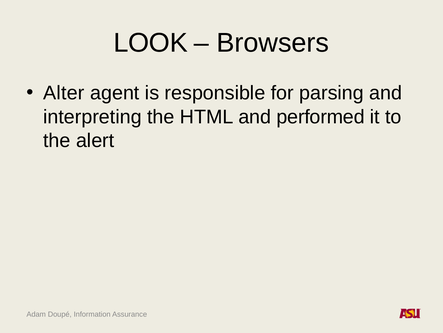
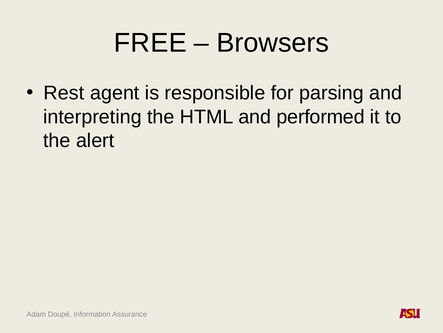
LOOK: LOOK -> FREE
Alter: Alter -> Rest
